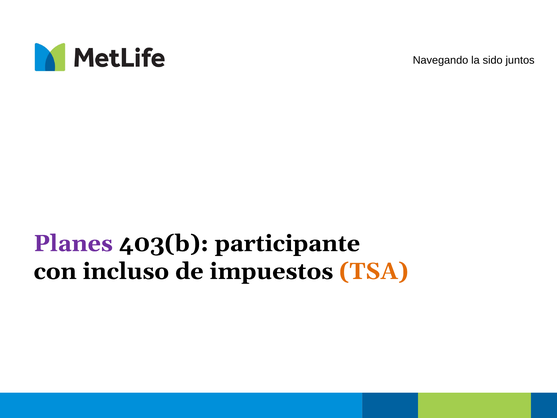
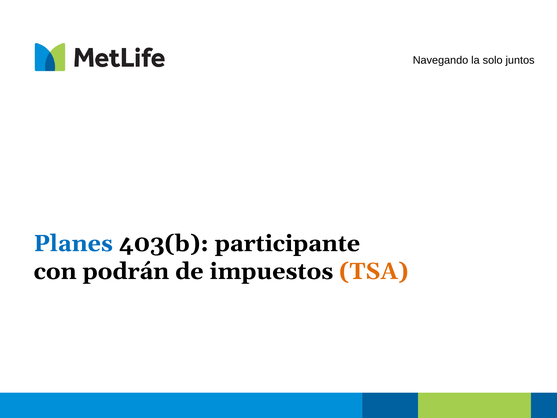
sido: sido -> solo
Planes colour: purple -> blue
incluso: incluso -> podrán
